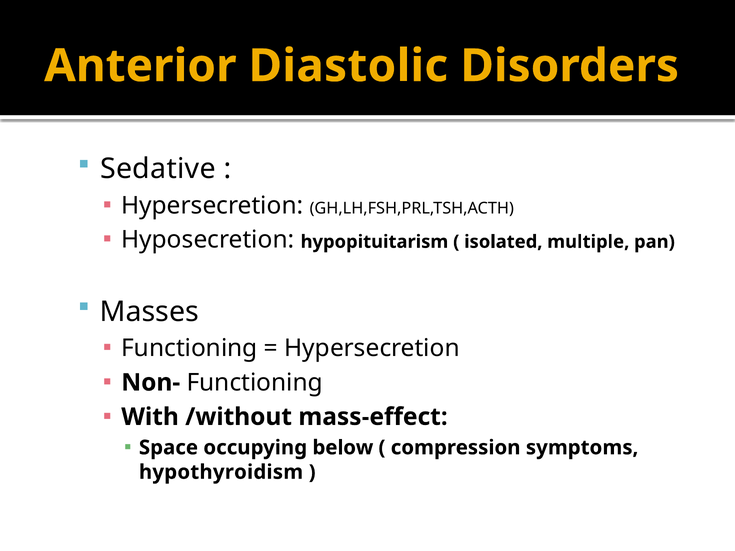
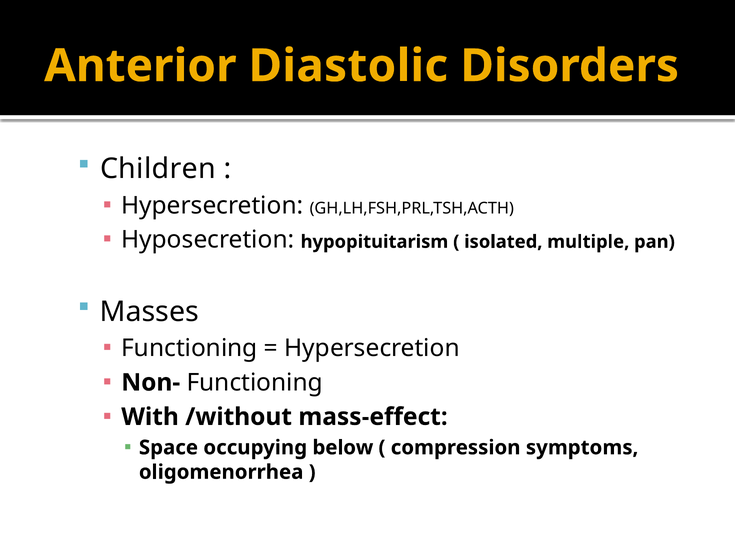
Sedative: Sedative -> Children
hypothyroidism: hypothyroidism -> oligomenorrhea
